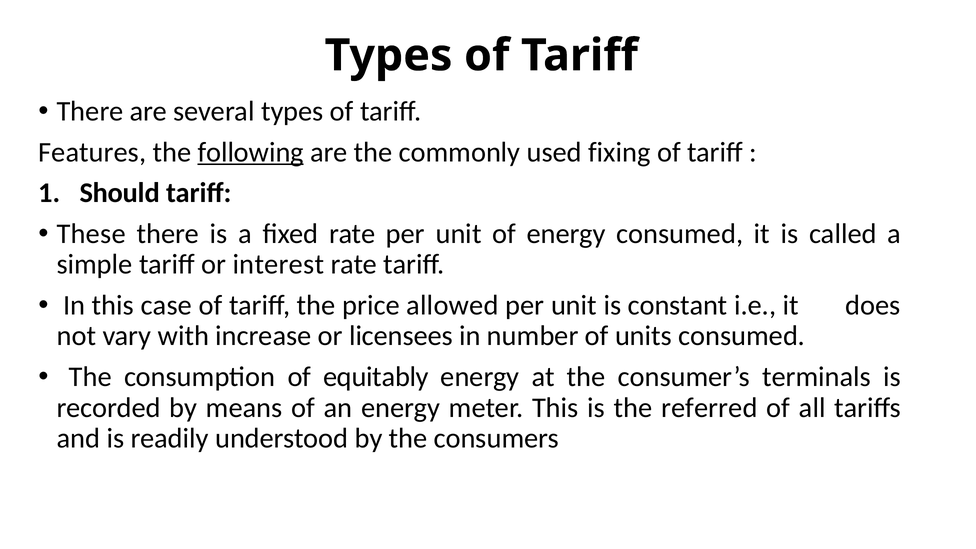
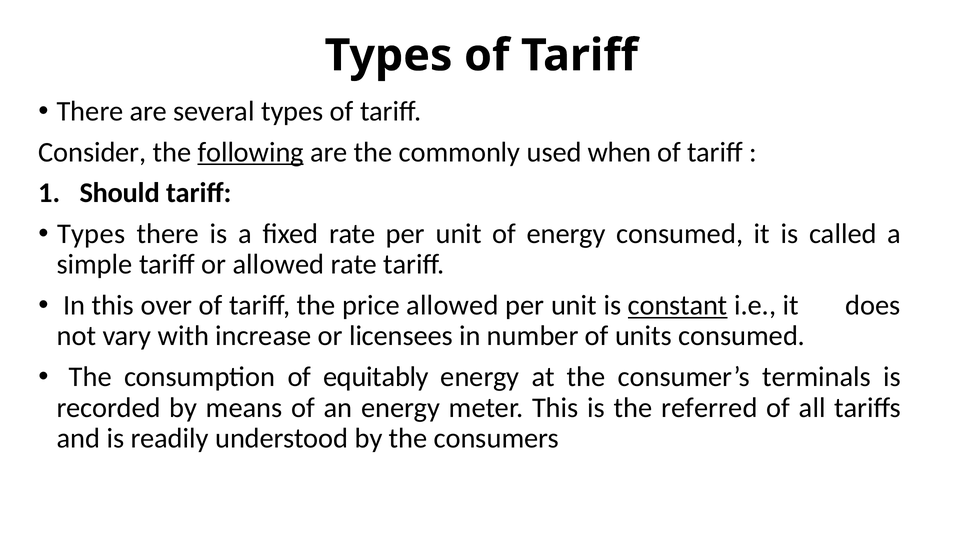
Features: Features -> Consider
fixing: fixing -> when
These at (91, 234): These -> Types
or interest: interest -> allowed
case: case -> over
constant underline: none -> present
